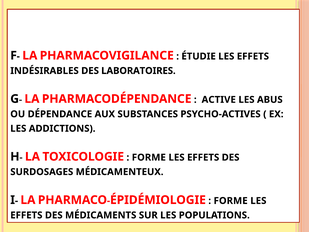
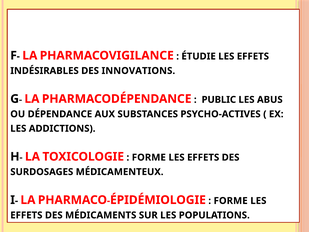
LABORATOIRES: LABORATOIRES -> INNOVATIONS
ACTIVE: ACTIVE -> PUBLIC
